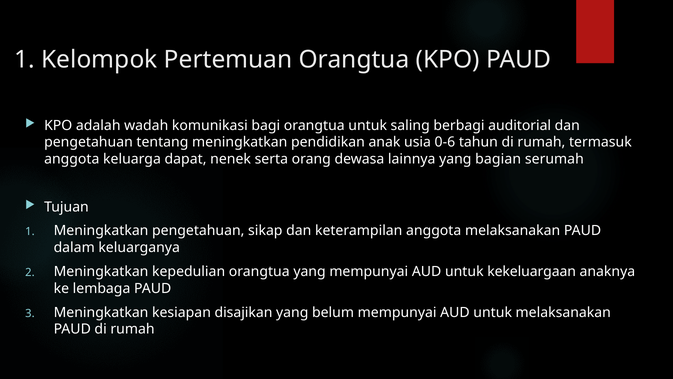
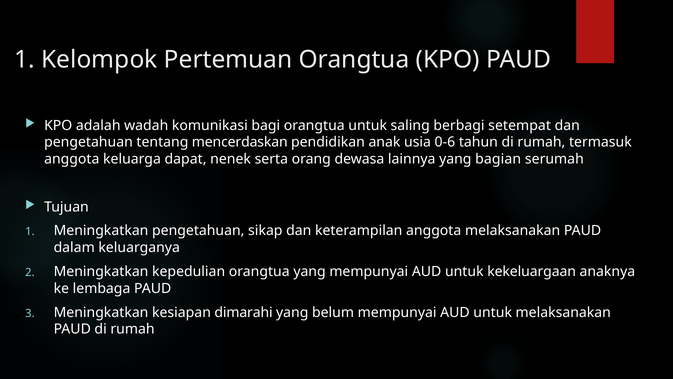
auditorial: auditorial -> setempat
tentang meningkatkan: meningkatkan -> mencerdaskan
disajikan: disajikan -> dimarahi
